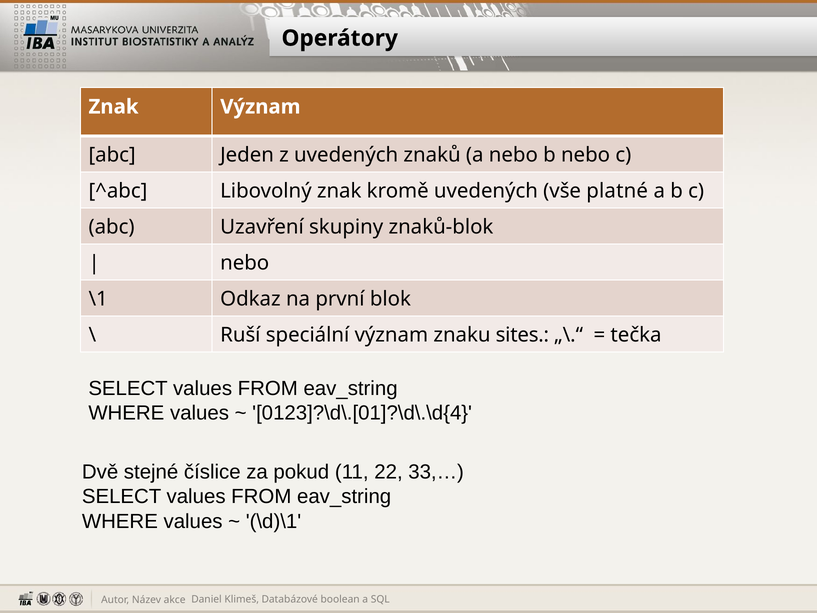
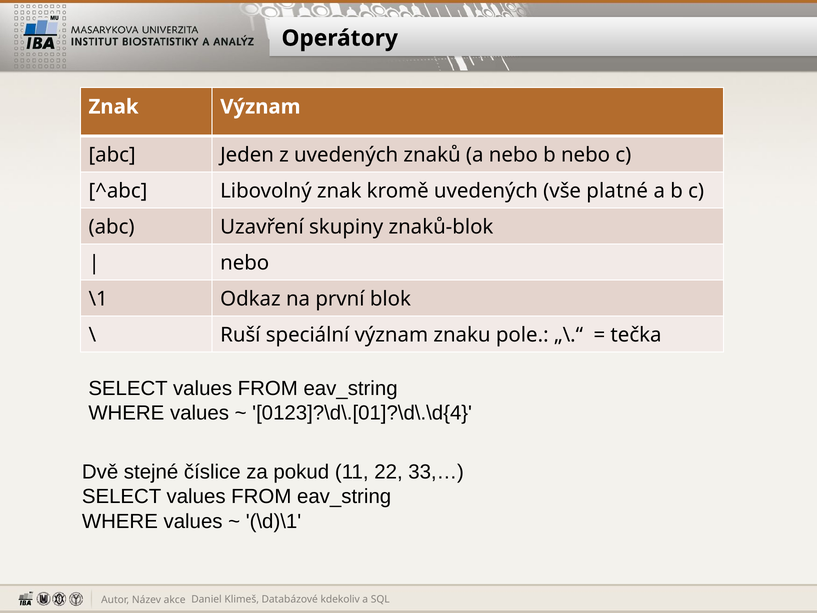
sites: sites -> pole
boolean: boolean -> kdekoliv
